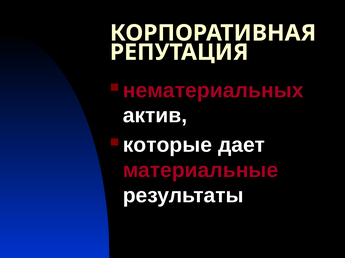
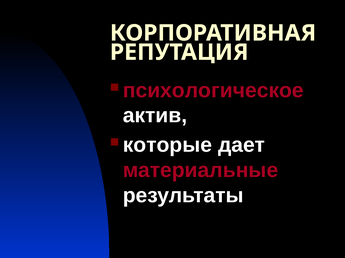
нематериальных: нематериальных -> психологическое
